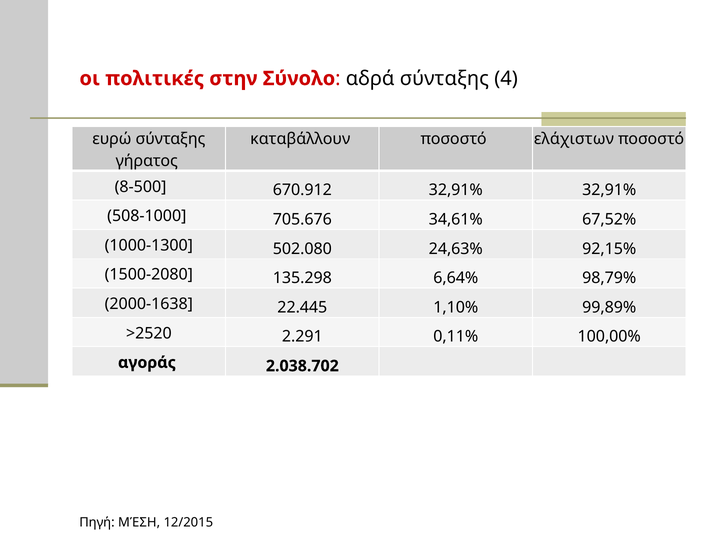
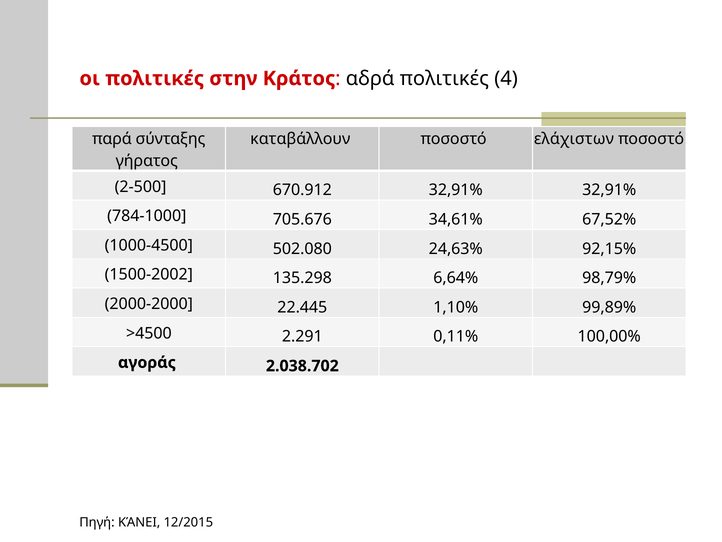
Σύνολο: Σύνολο -> Κράτος
αδρά σύνταξης: σύνταξης -> πολιτικές
ευρώ: ευρώ -> παρά
8-500: 8-500 -> 2-500
508-1000: 508-1000 -> 784-1000
1000-1300: 1000-1300 -> 1000-4500
1500-2080: 1500-2080 -> 1500-2002
2000-1638: 2000-1638 -> 2000-2000
>2520: >2520 -> >4500
ΜΈΣΗ: ΜΈΣΗ -> ΚΆΝΕΙ
